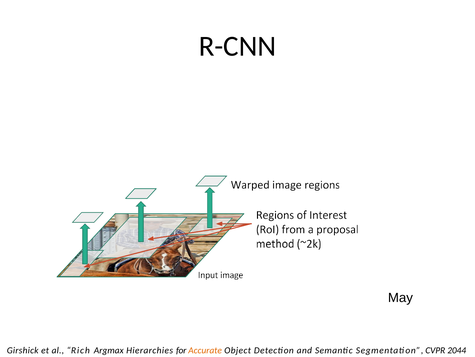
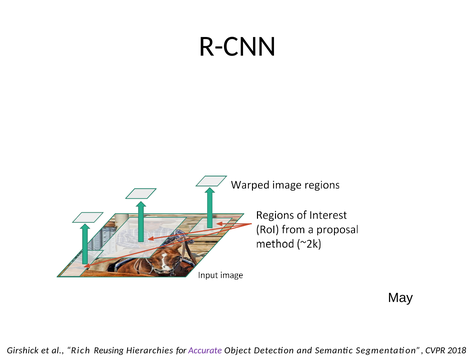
Argmax: Argmax -> Reusing
Accurate colour: orange -> purple
2044: 2044 -> 2018
